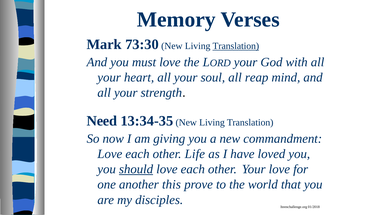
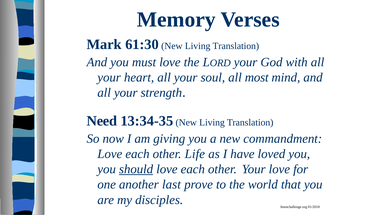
73:30: 73:30 -> 61:30
Translation at (236, 46) underline: present -> none
reap: reap -> most
this: this -> last
